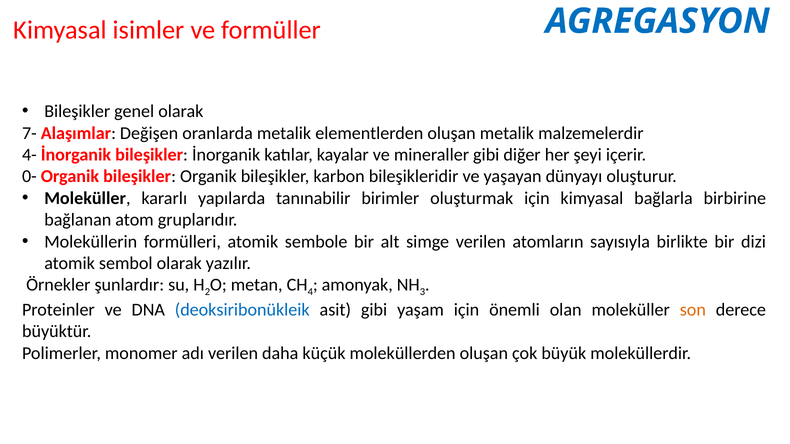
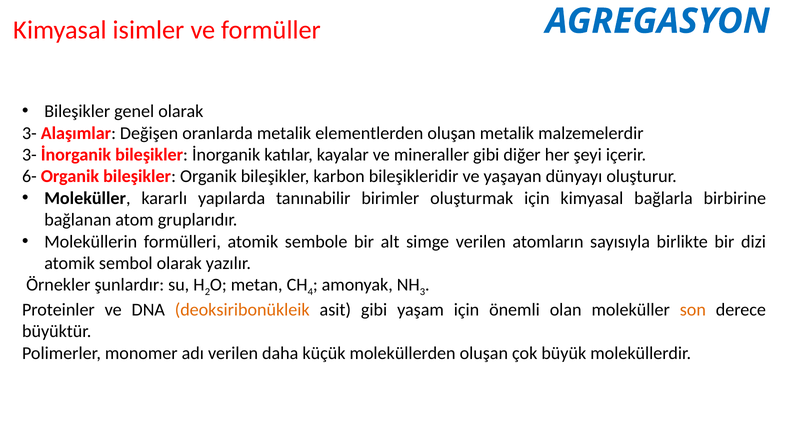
7- at (29, 133): 7- -> 3-
4- at (29, 155): 4- -> 3-
0-: 0- -> 6-
deoksiribonükleik colour: blue -> orange
